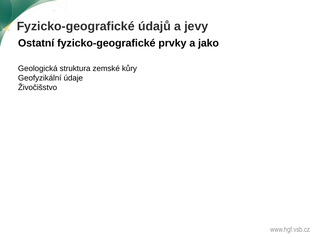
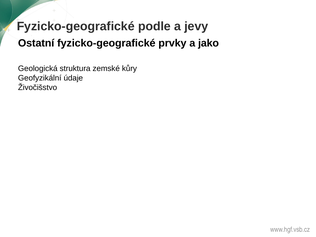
údajů: údajů -> podle
